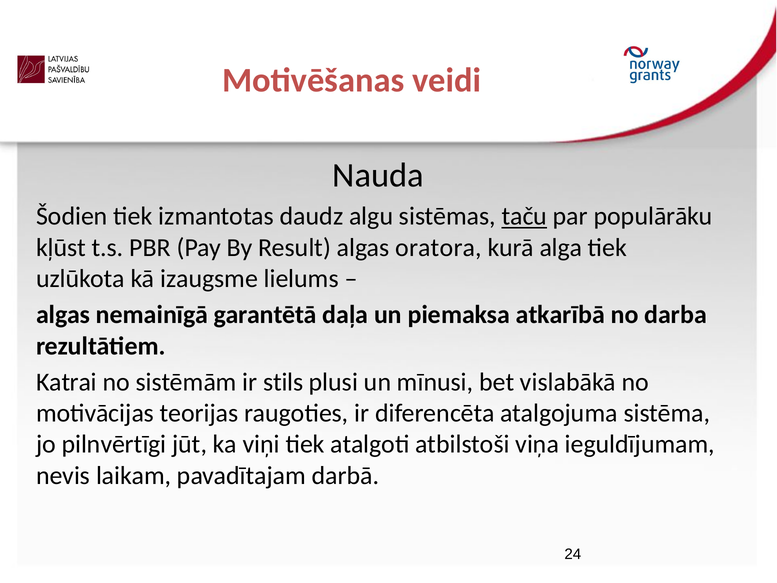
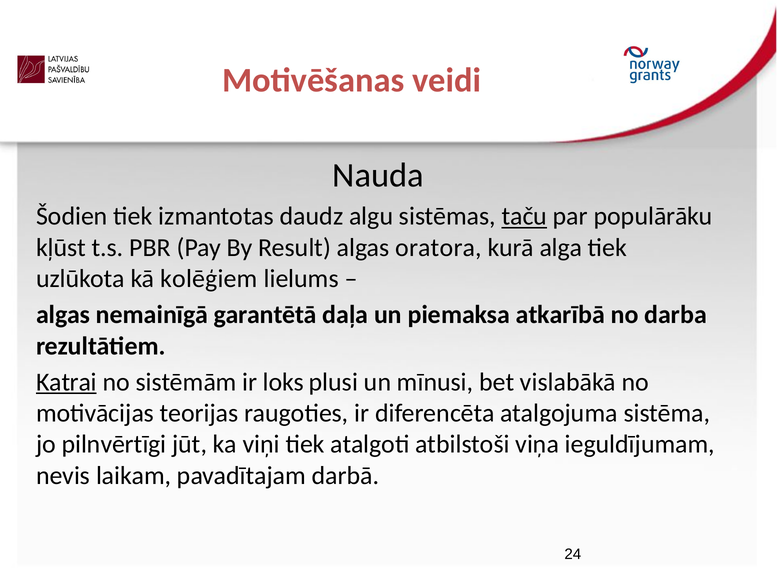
izaugsme: izaugsme -> kolēģiem
Katrai underline: none -> present
stils: stils -> loks
